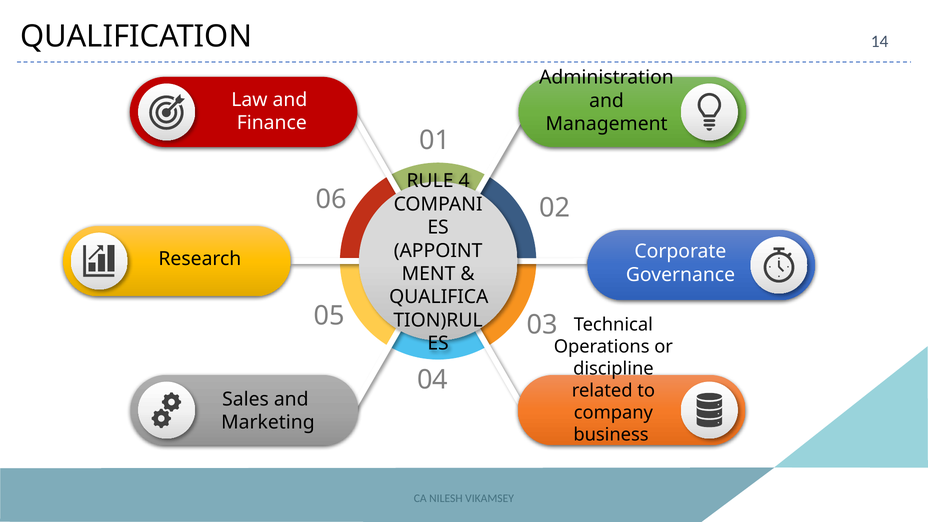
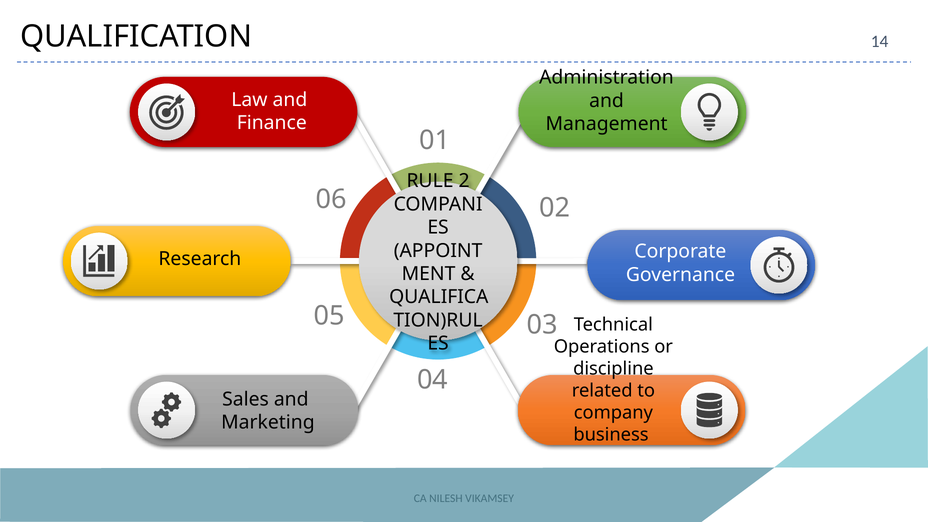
4: 4 -> 2
